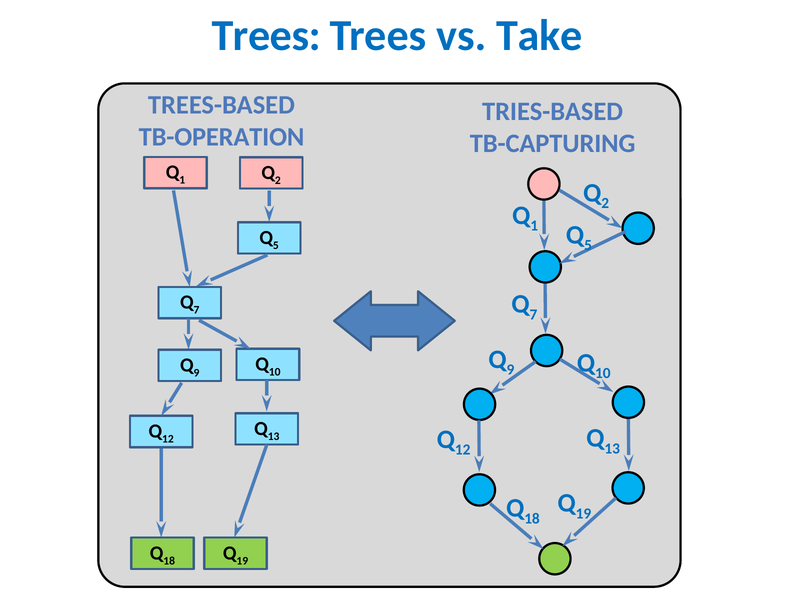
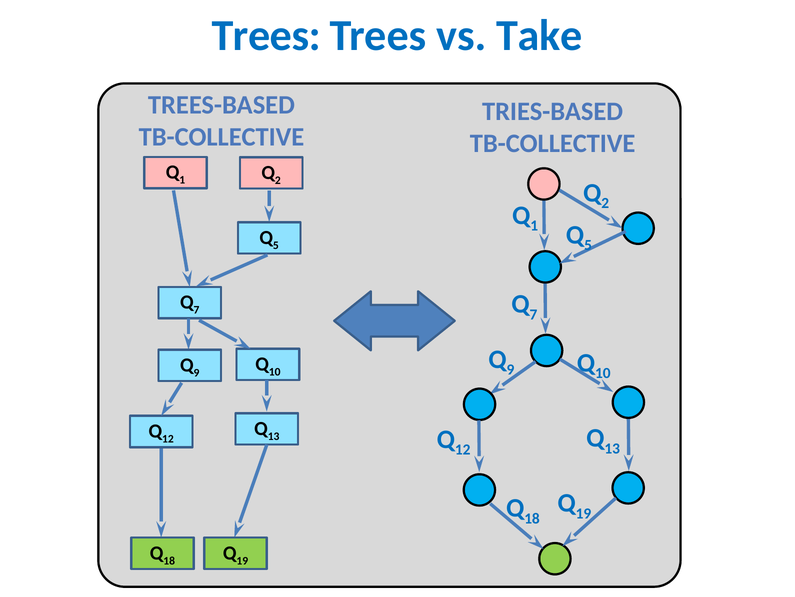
TB-OPERATION at (222, 137): TB-OPERATION -> TB-COLLECTIVE
TB-CAPTURING at (553, 143): TB-CAPTURING -> TB-COLLECTIVE
